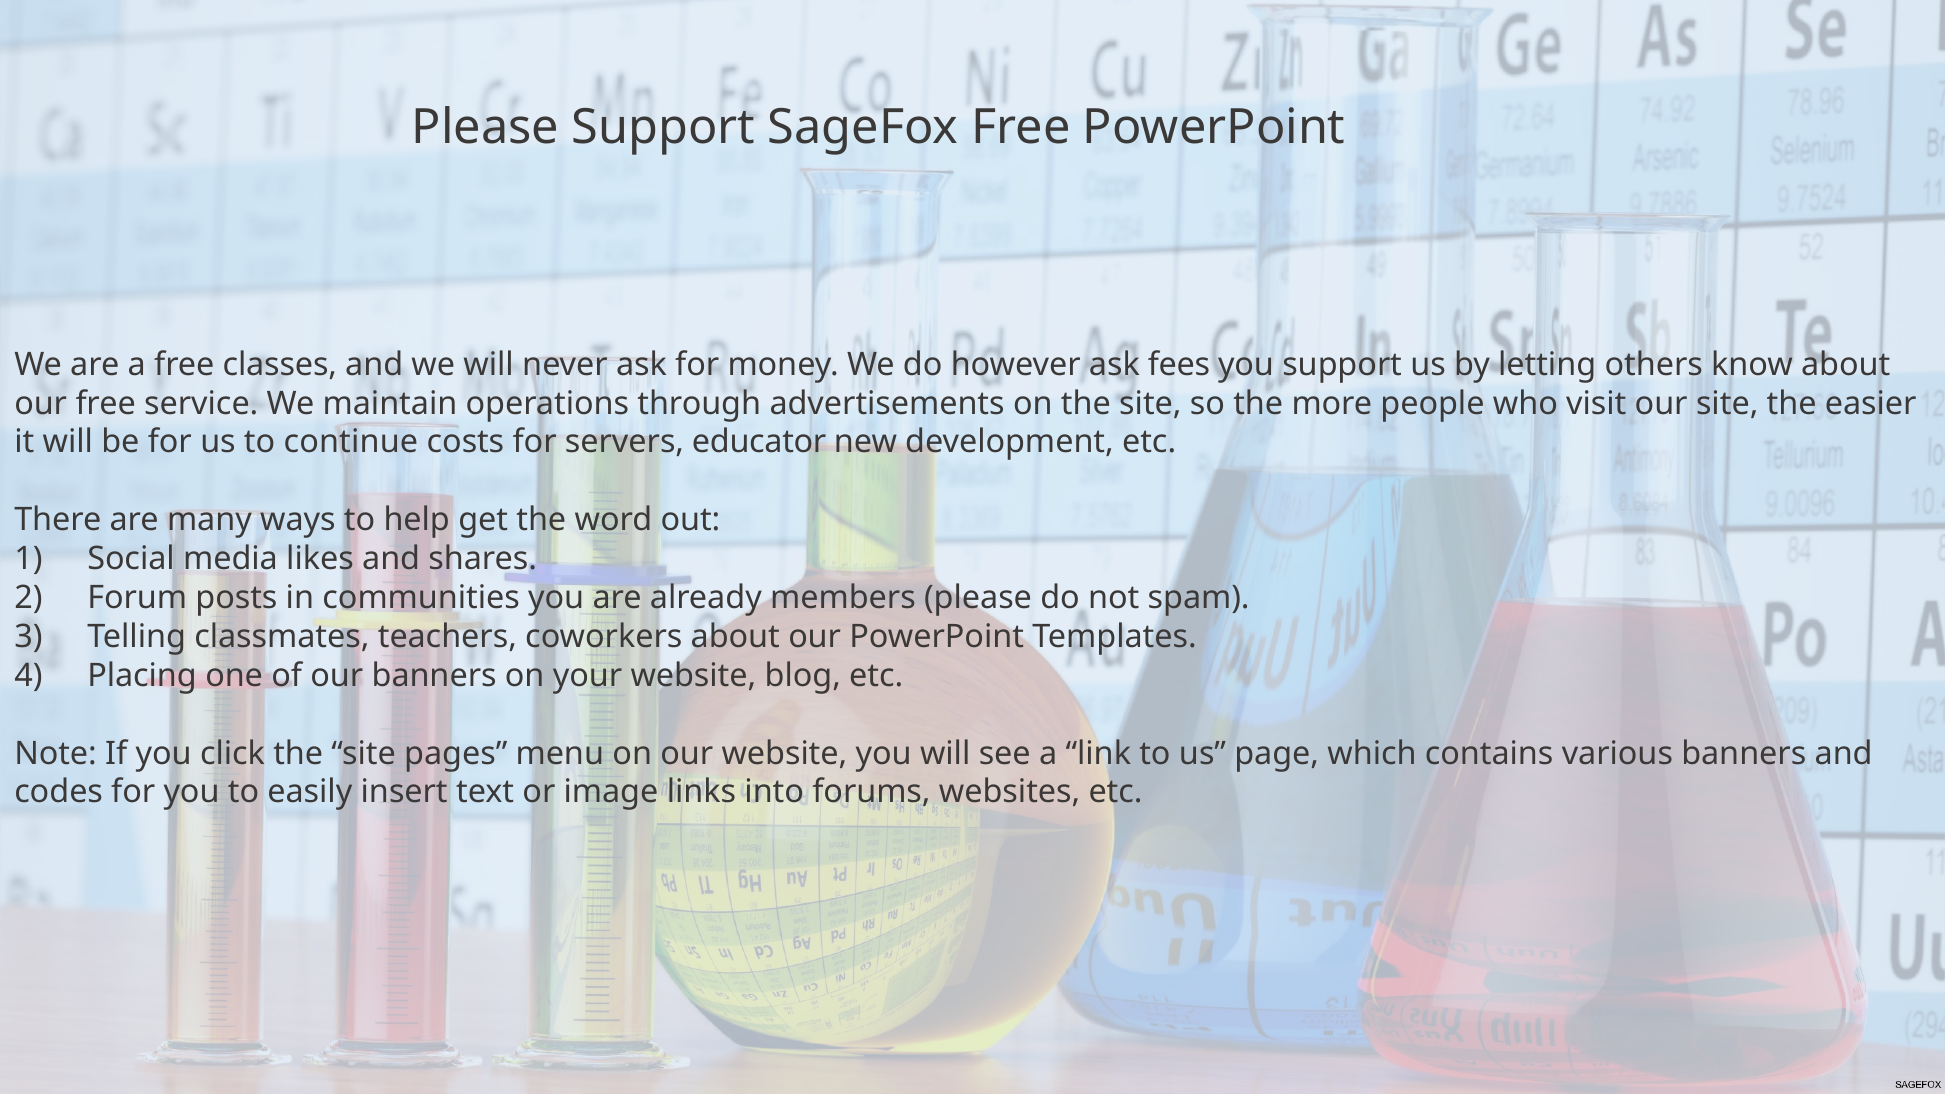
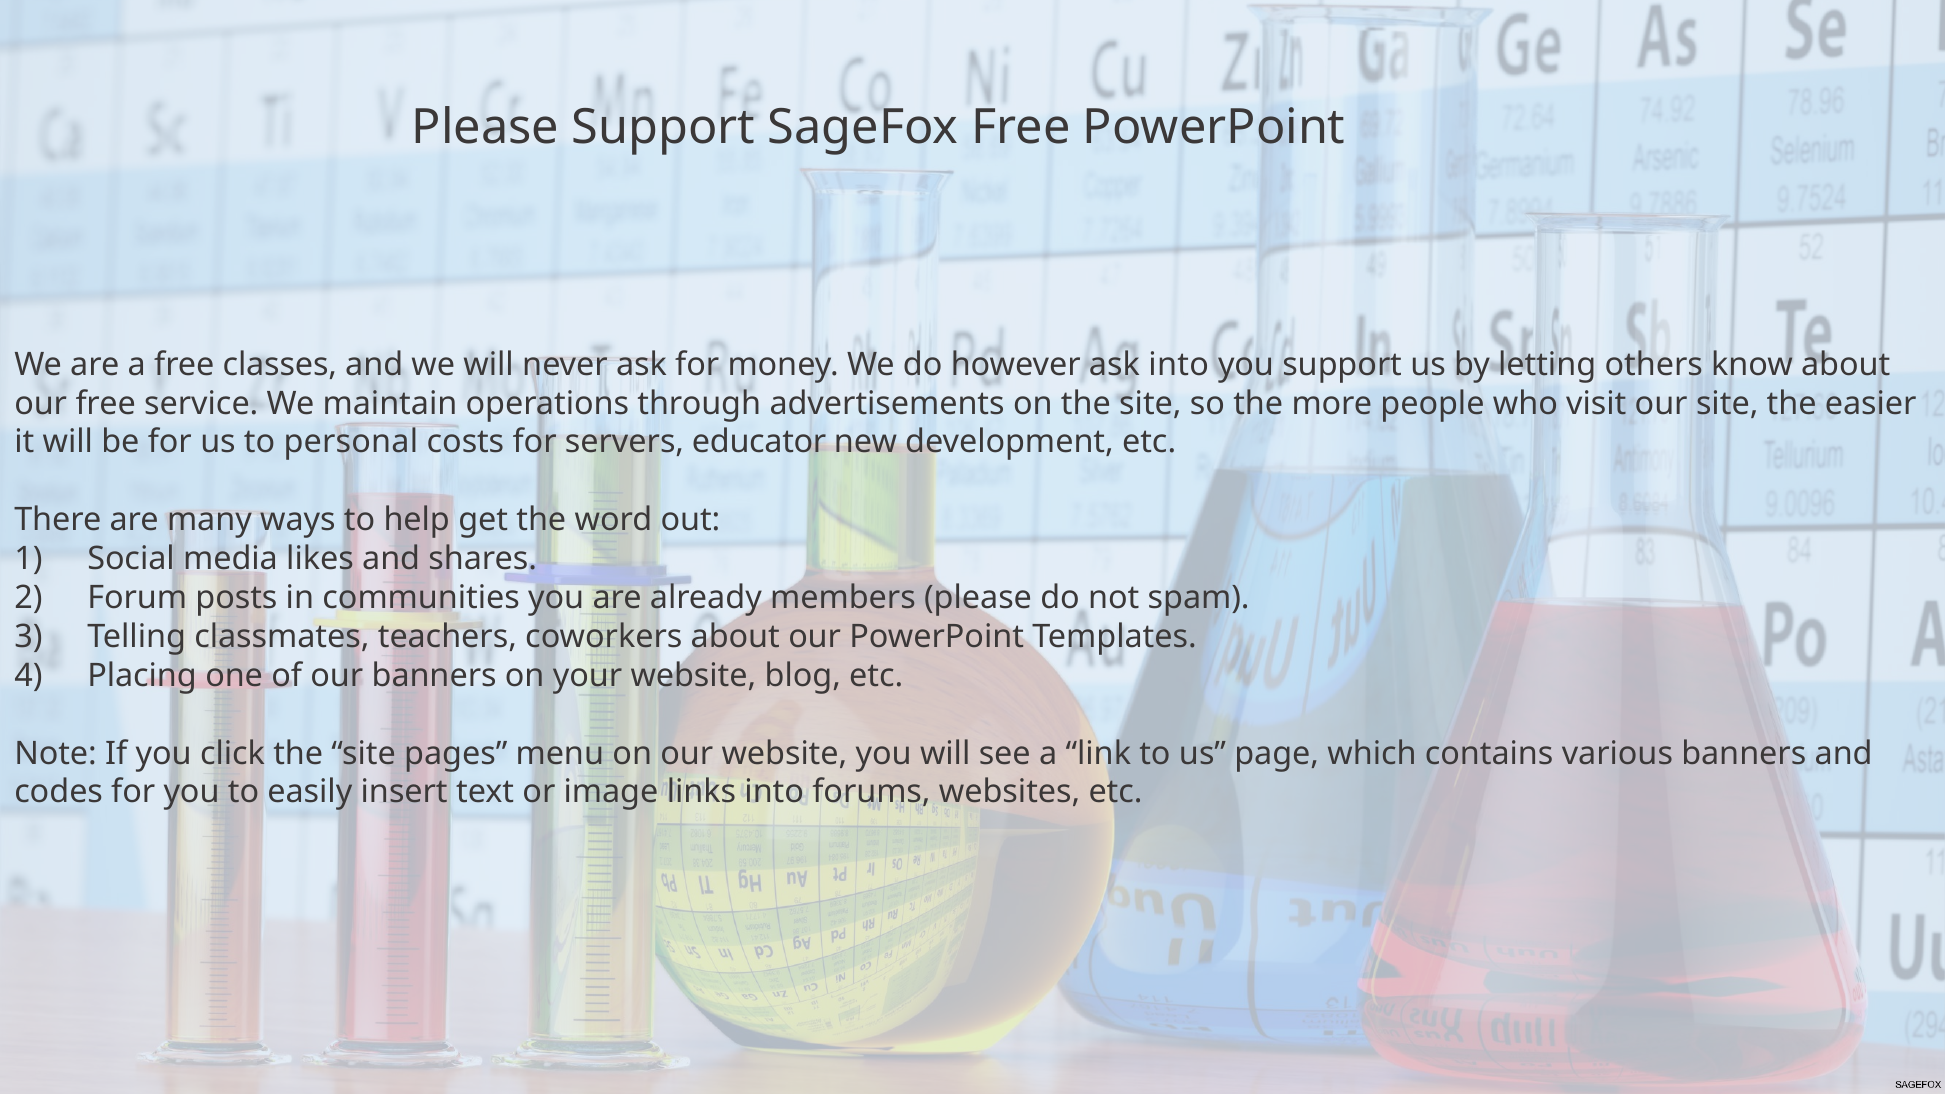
ask fees: fees -> into
continue: continue -> personal
